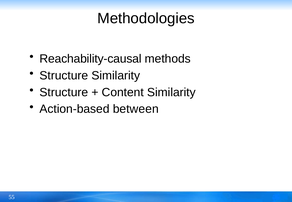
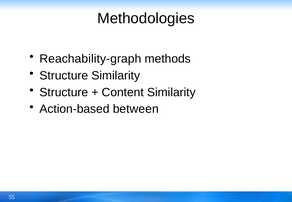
Reachability-causal: Reachability-causal -> Reachability-graph
